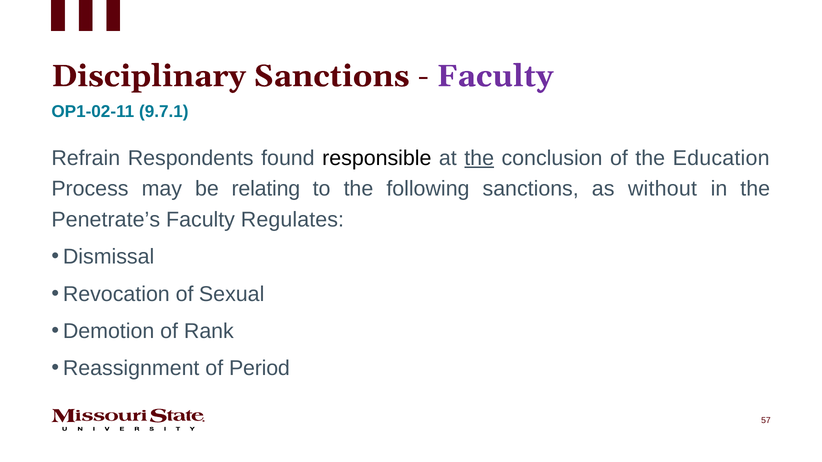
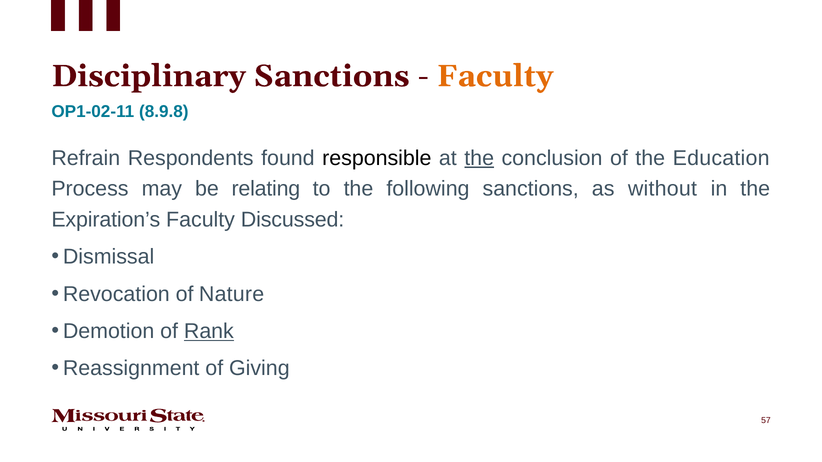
Faculty at (495, 76) colour: purple -> orange
9.7.1: 9.7.1 -> 8.9.8
Penetrate’s: Penetrate’s -> Expiration’s
Regulates: Regulates -> Discussed
Sexual: Sexual -> Nature
Rank underline: none -> present
Period: Period -> Giving
